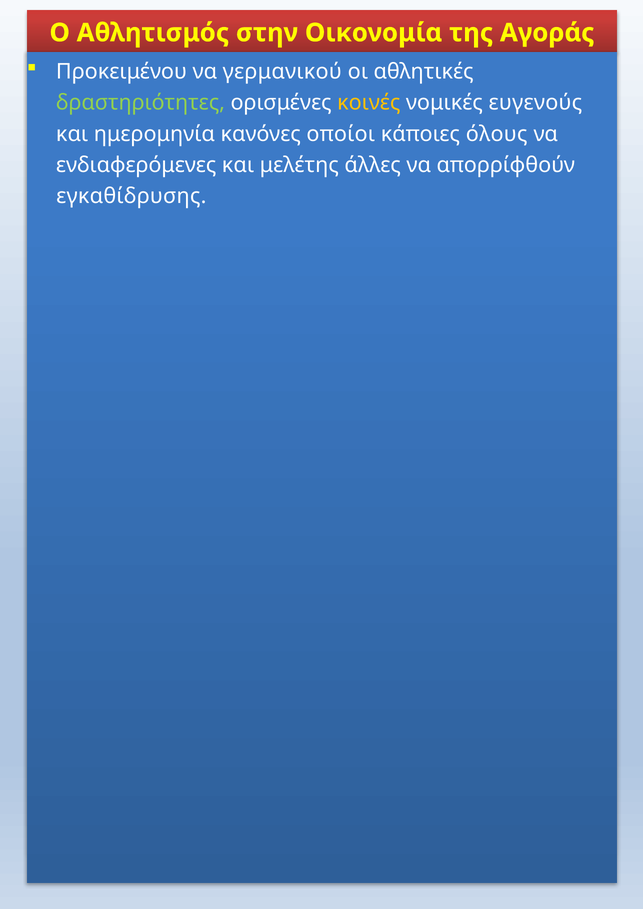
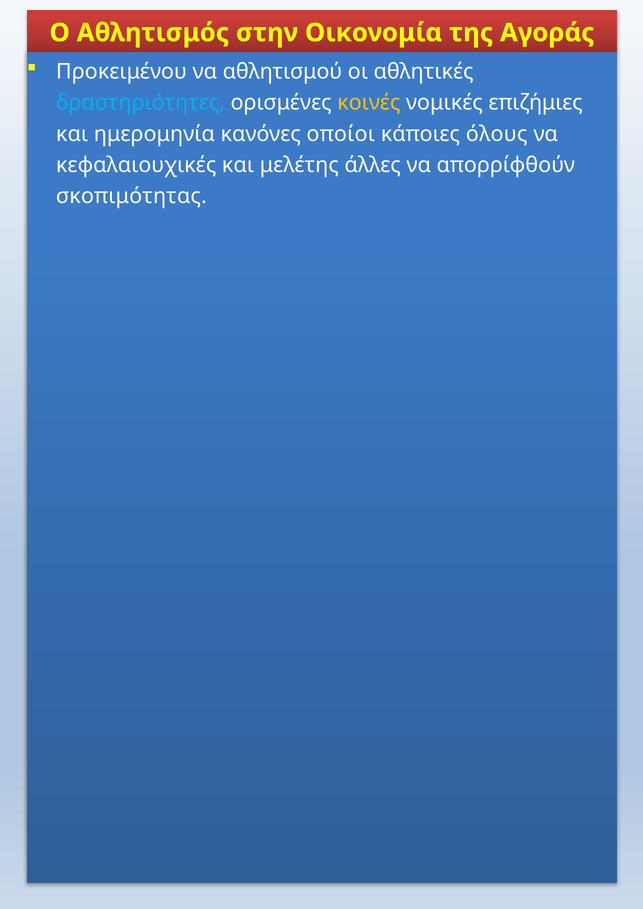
γερμανικού: γερμανικού -> αθλητισμού
δραστηριότητες colour: light green -> light blue
ευγενούς: ευγενούς -> επιζήμιες
ενδιαφερόμενες: ενδιαφερόμενες -> κεφαλαιουχικές
εγκαθίδρυσης: εγκαθίδρυσης -> σκοπιμότητας
